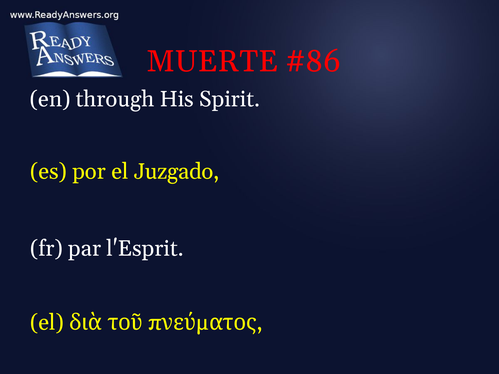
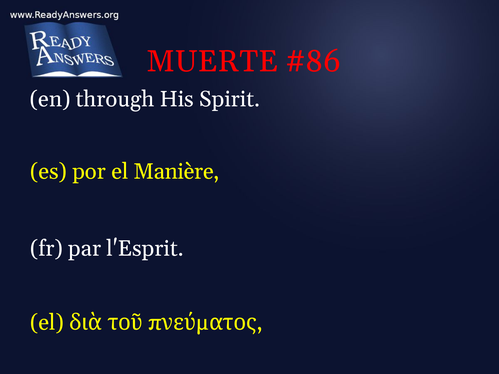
Juzgado: Juzgado -> Manière
